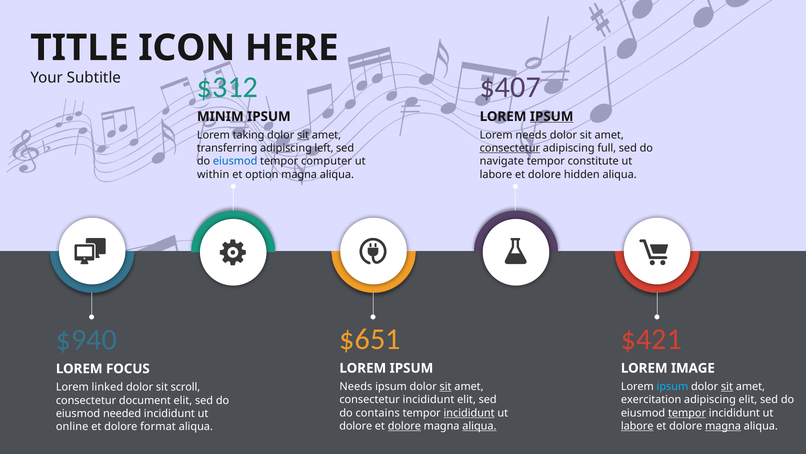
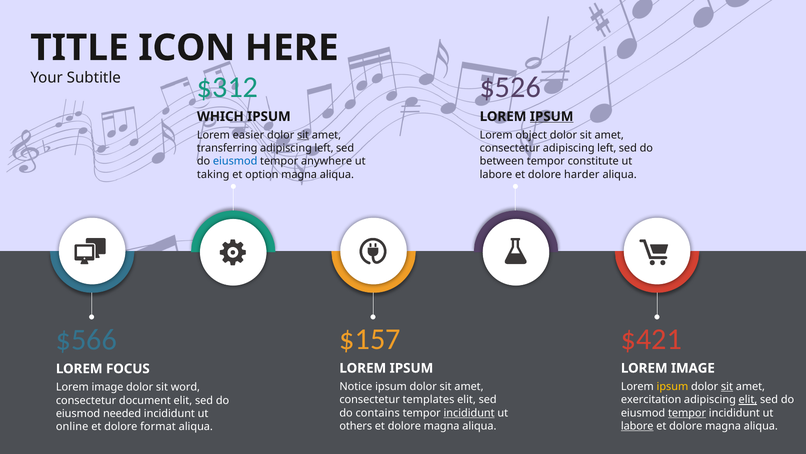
$407: $407 -> $526
MINIM: MINIM -> WHICH
taking: taking -> easier
Lorem needs: needs -> object
consectetur at (510, 148) underline: present -> none
full at (607, 148): full -> left
computer: computer -> anywhere
navigate: navigate -> between
within: within -> taking
hidden: hidden -> harder
$651: $651 -> $157
$940: $940 -> $566
Needs at (356, 386): Needs -> Notice
sit at (446, 386) underline: present -> none
ipsum at (672, 386) colour: light blue -> yellow
linked at (107, 387): linked -> image
scroll: scroll -> word
consectetur incididunt: incididunt -> templates
elit at (748, 399) underline: none -> present
dolore at (356, 426): dolore -> others
dolore at (404, 426) underline: present -> none
aliqua at (479, 426) underline: present -> none
magna at (723, 426) underline: present -> none
